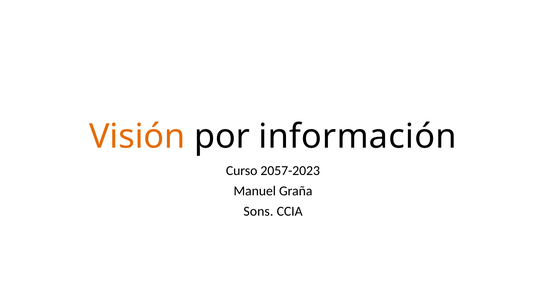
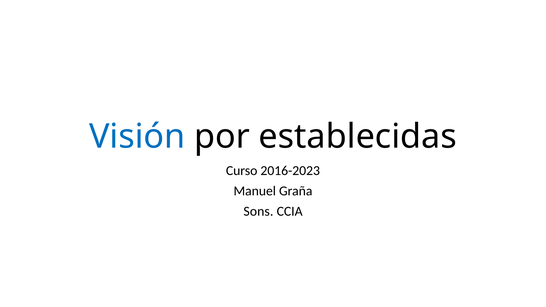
Visión colour: orange -> blue
información: información -> establecidas
2057-2023: 2057-2023 -> 2016-2023
